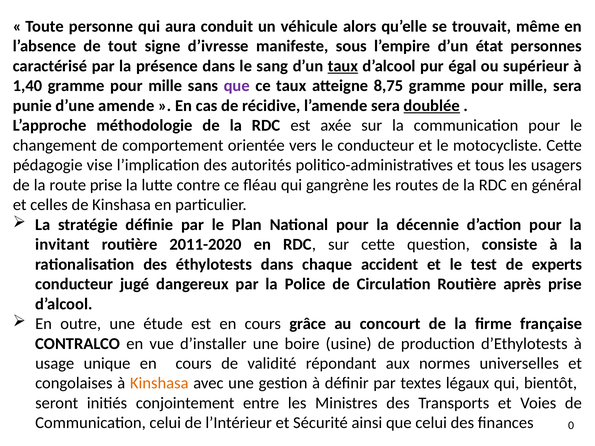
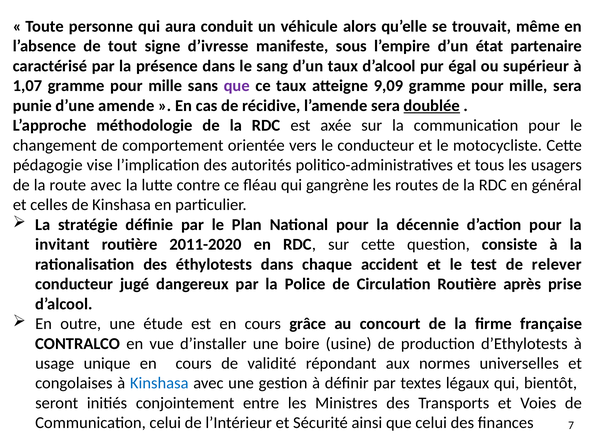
personnes: personnes -> partenaire
taux at (343, 66) underline: present -> none
1,40: 1,40 -> 1,07
8,75: 8,75 -> 9,09
route prise: prise -> avec
experts: experts -> relever
Kinshasa at (159, 383) colour: orange -> blue
0: 0 -> 7
